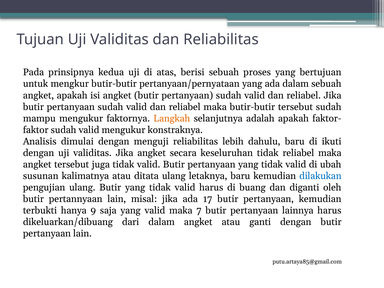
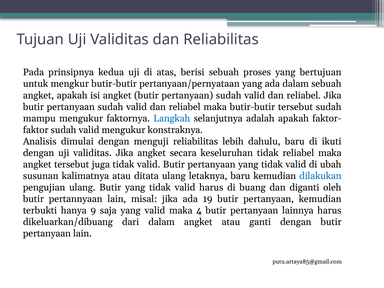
Langkah colour: orange -> blue
17: 17 -> 19
7: 7 -> 4
